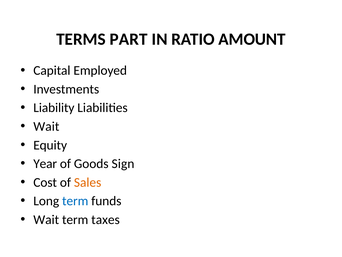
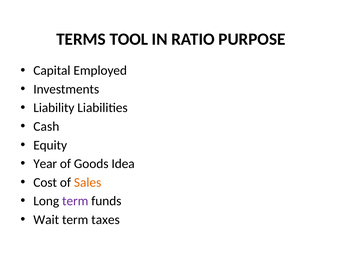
PART: PART -> TOOL
AMOUNT: AMOUNT -> PURPOSE
Wait at (46, 126): Wait -> Cash
Sign: Sign -> Idea
term at (75, 201) colour: blue -> purple
